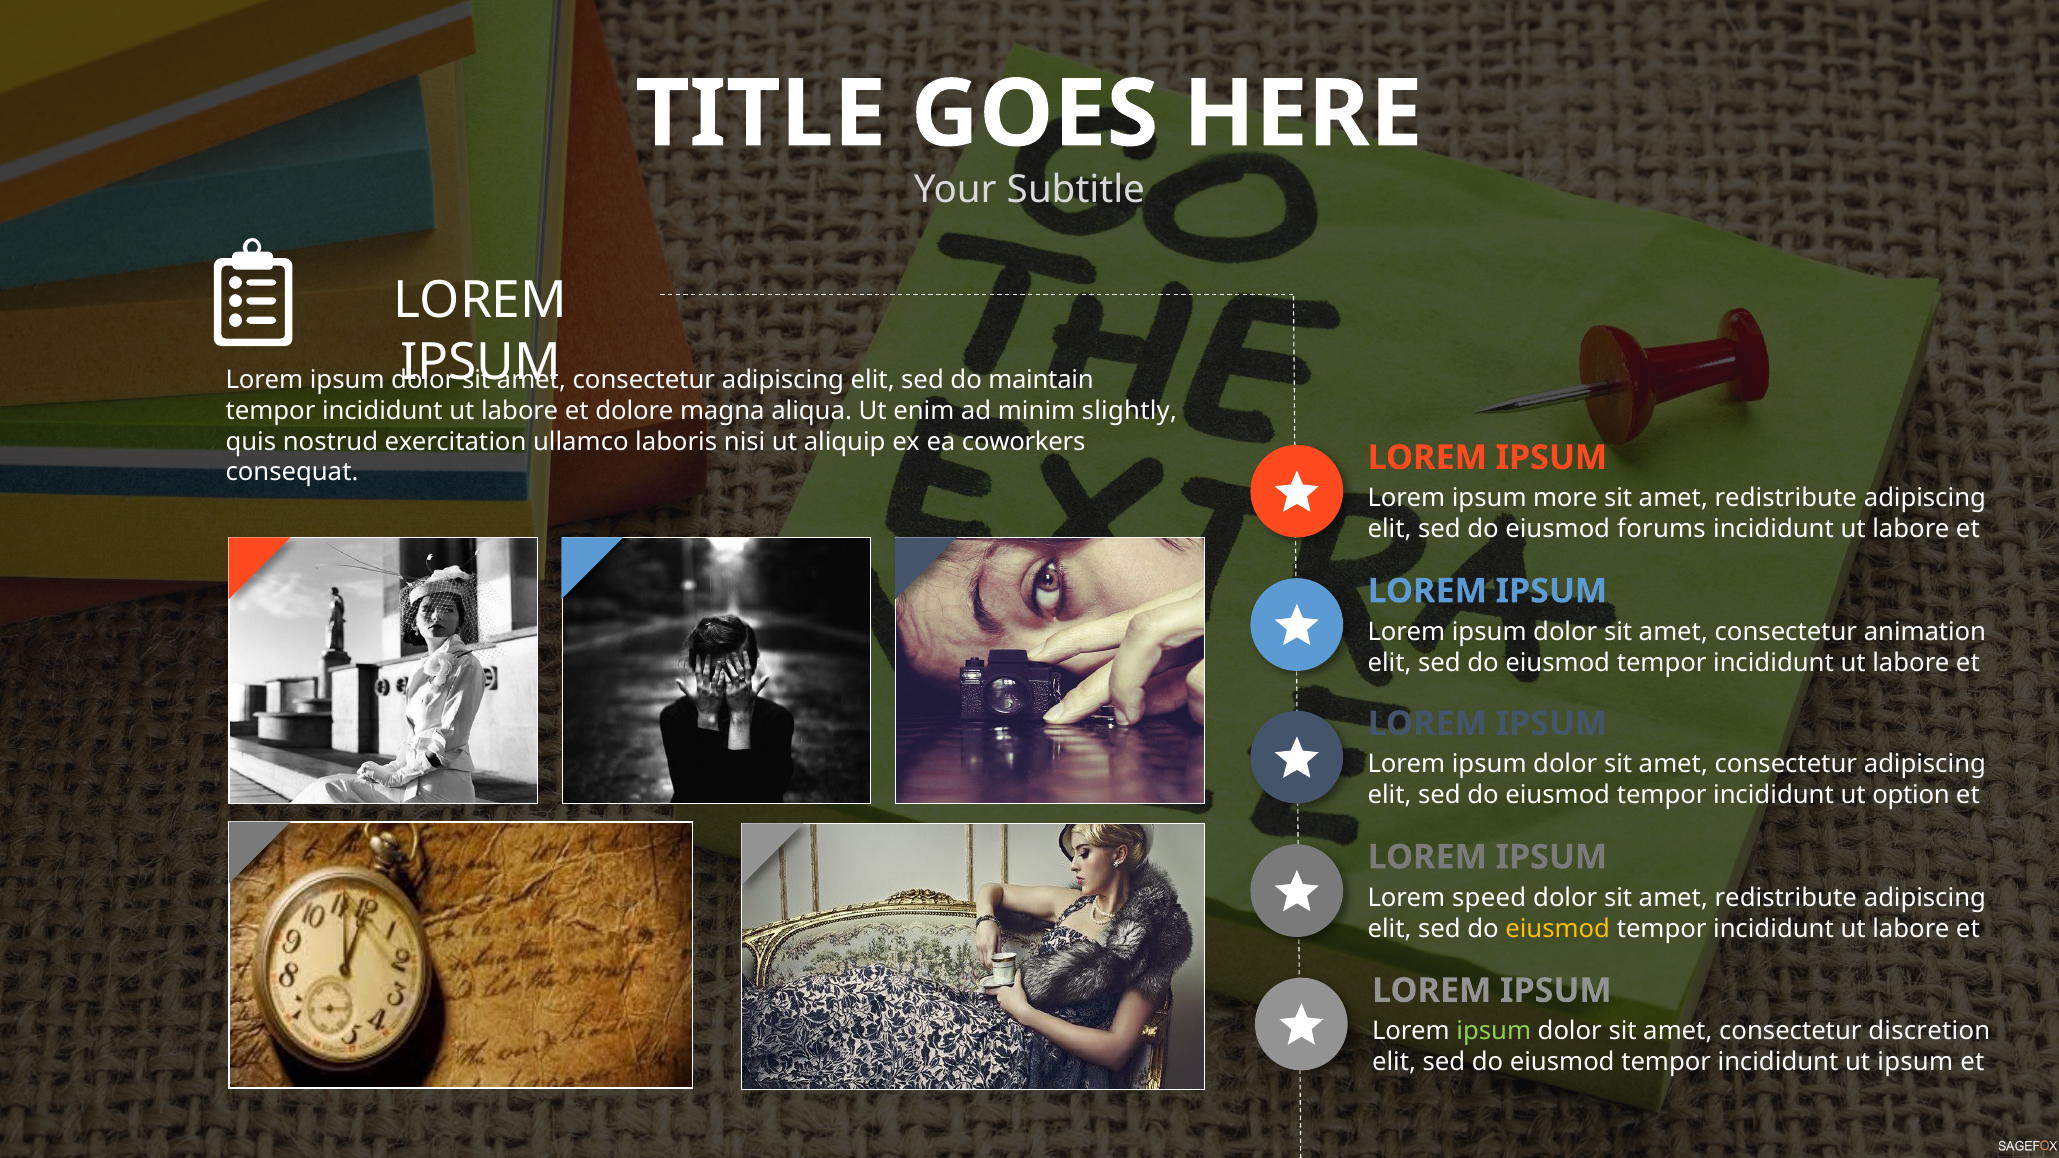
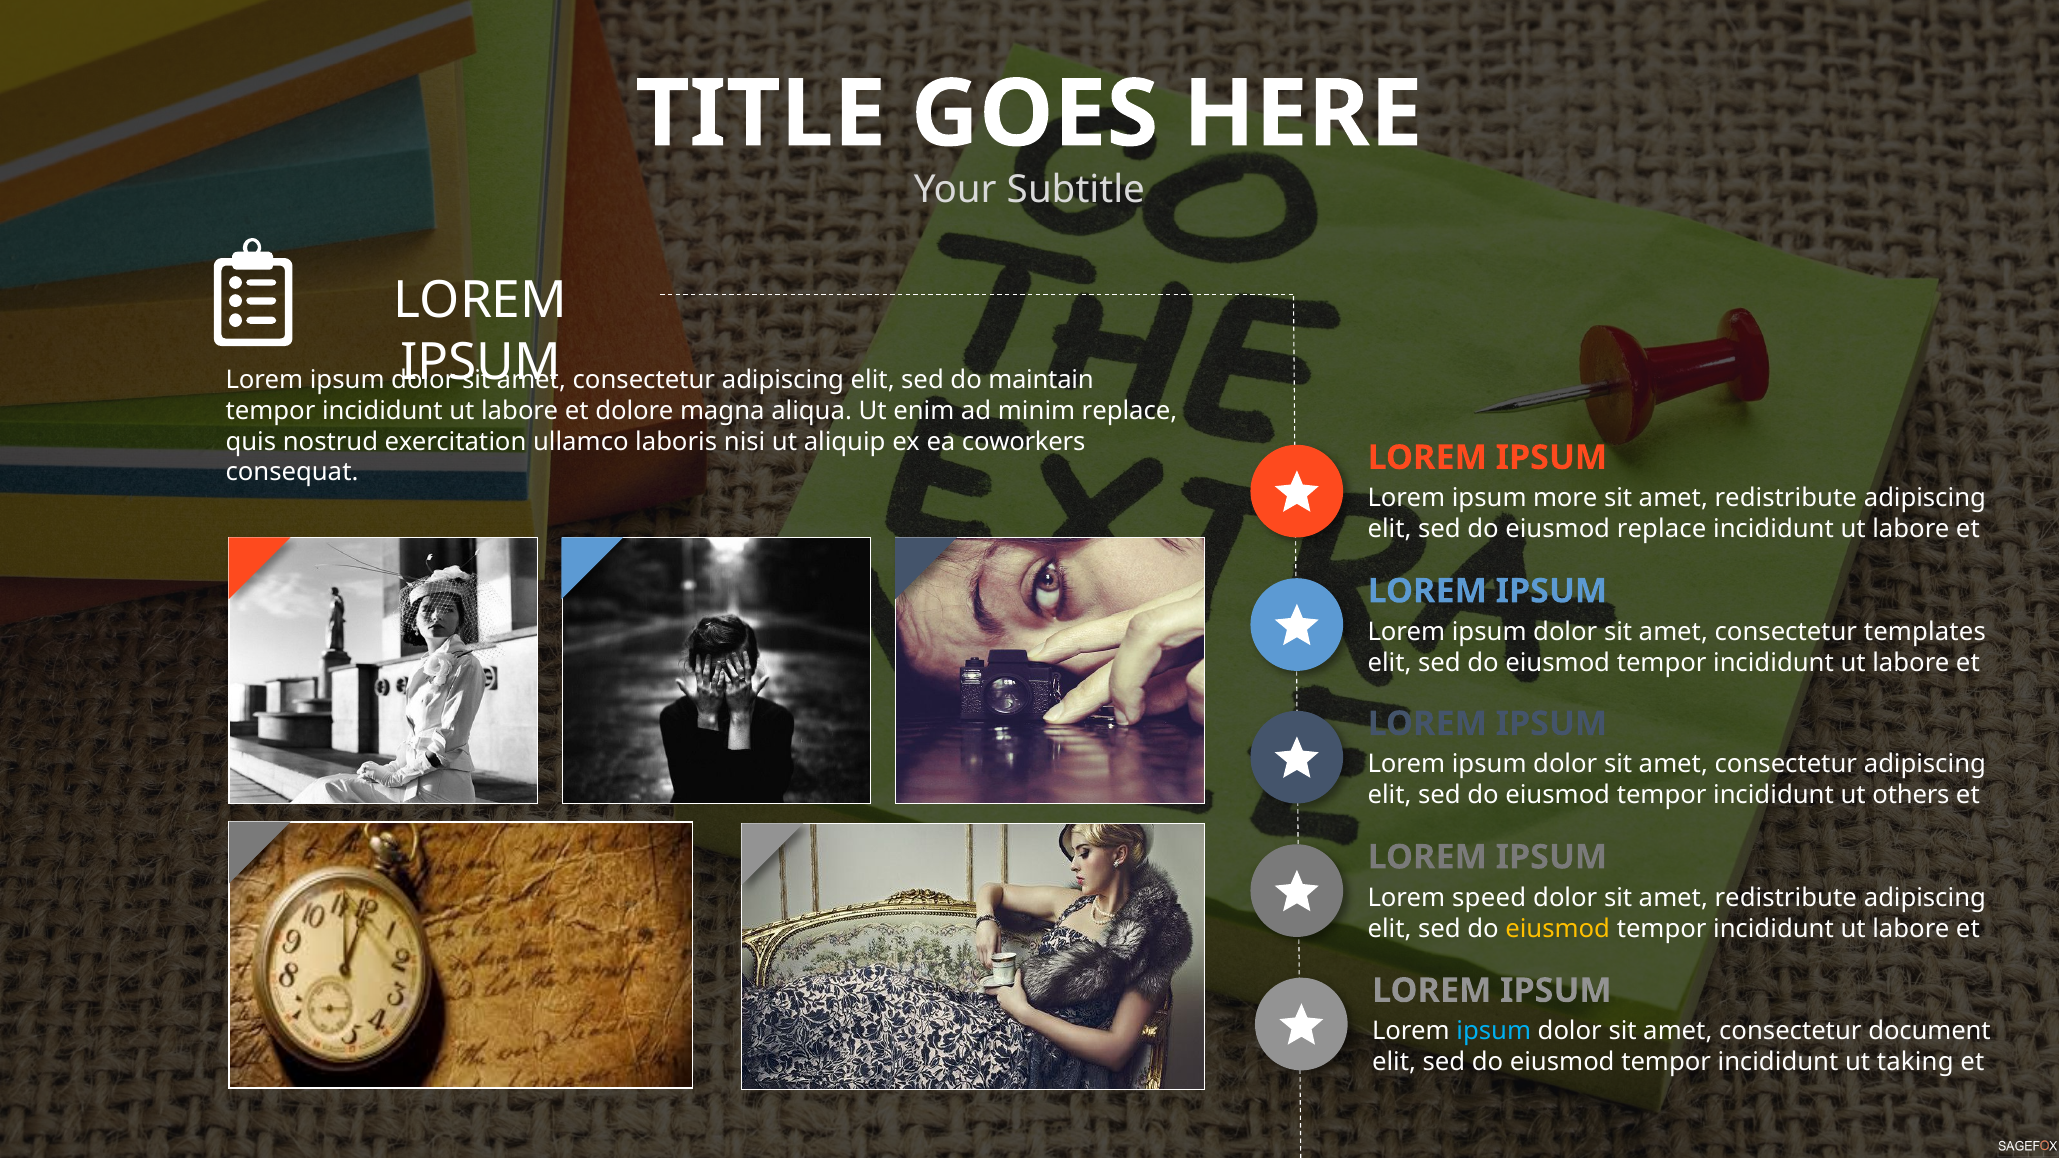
minim slightly: slightly -> replace
eiusmod forums: forums -> replace
animation: animation -> templates
option: option -> others
ipsum at (1494, 1031) colour: light green -> light blue
discretion: discretion -> document
ut ipsum: ipsum -> taking
